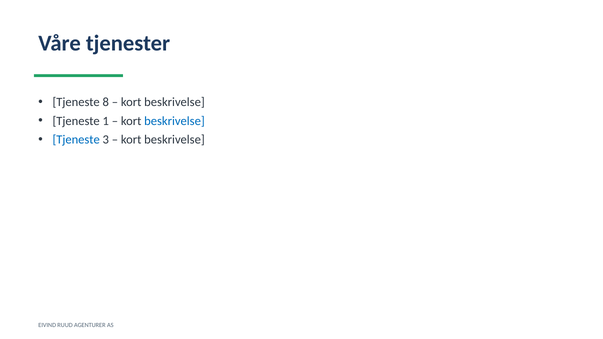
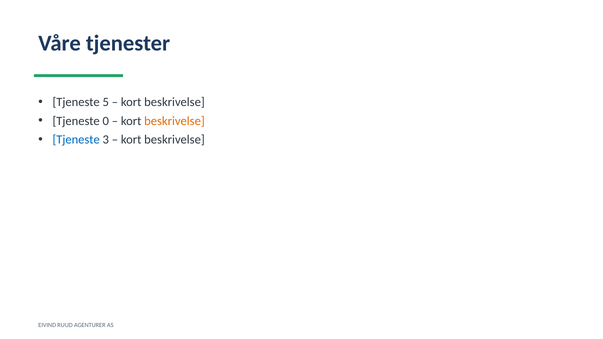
8: 8 -> 5
1: 1 -> 0
beskrivelse at (174, 121) colour: blue -> orange
